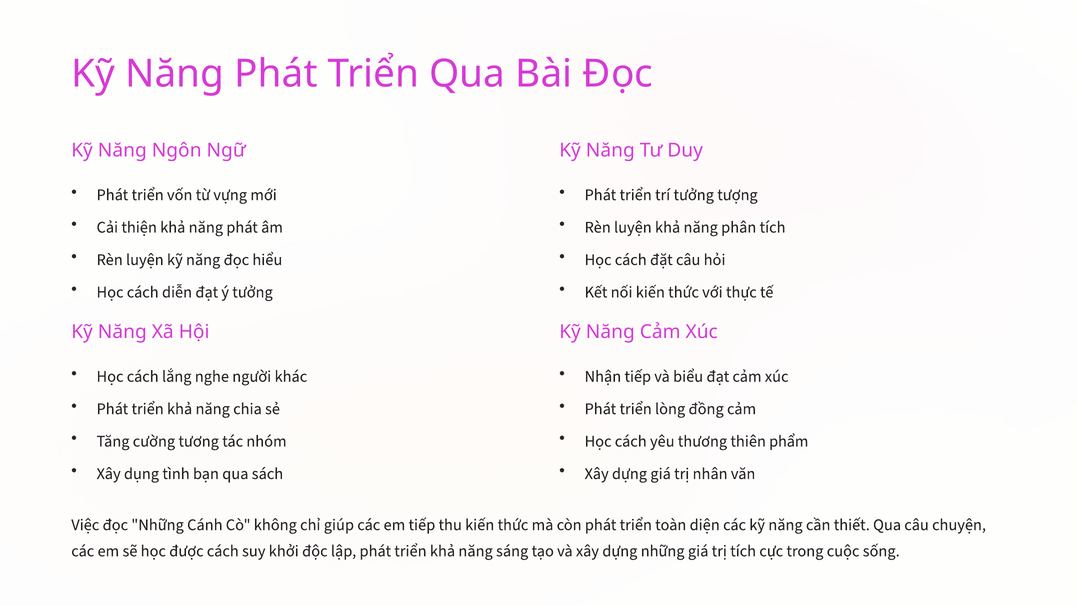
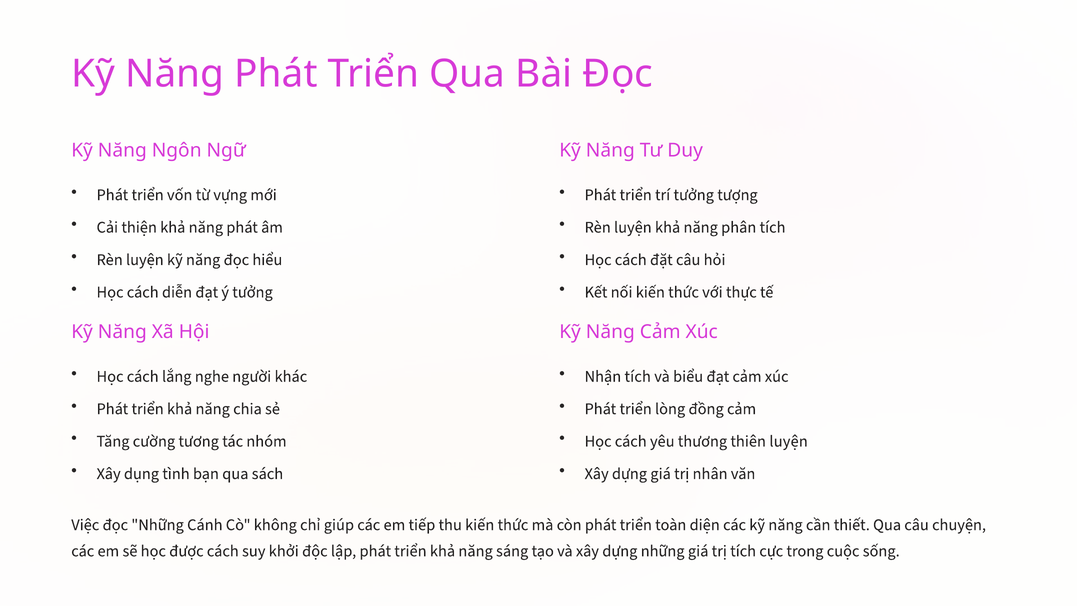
Nhận tiếp: tiếp -> tích
thiên phẩm: phẩm -> luyện
